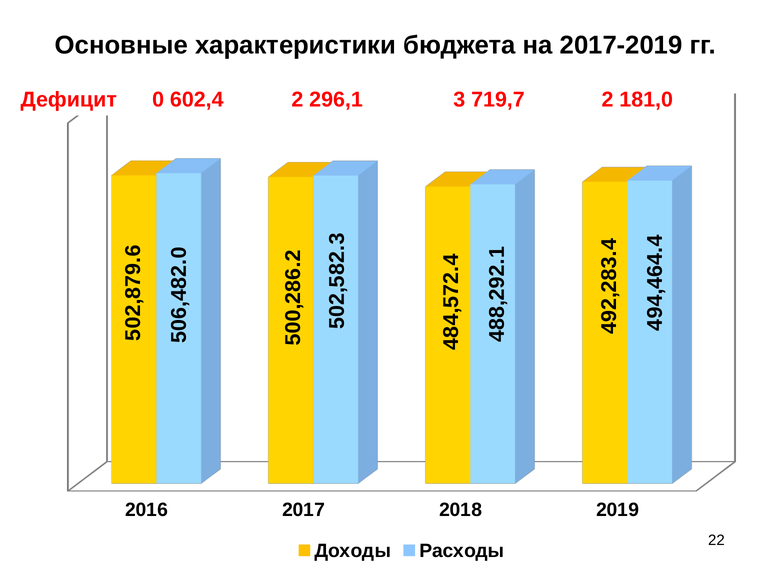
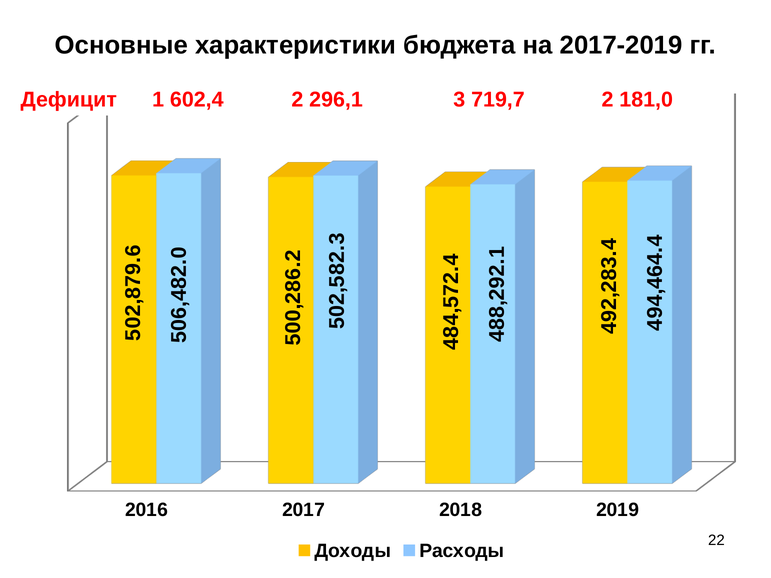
Дефицит 0: 0 -> 1
